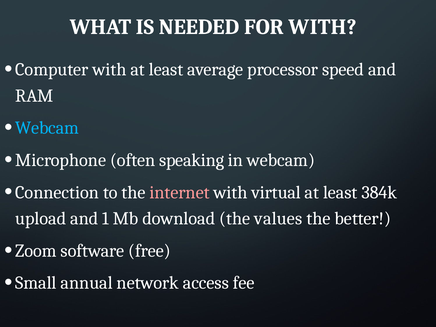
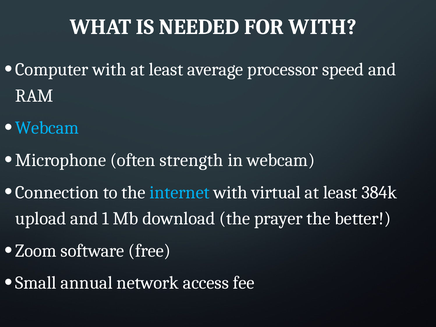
speaking: speaking -> strength
internet colour: pink -> light blue
values: values -> prayer
